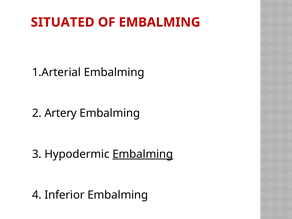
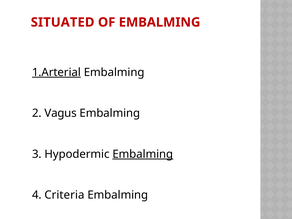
1.Arterial underline: none -> present
Artery: Artery -> Vagus
Inferior: Inferior -> Criteria
